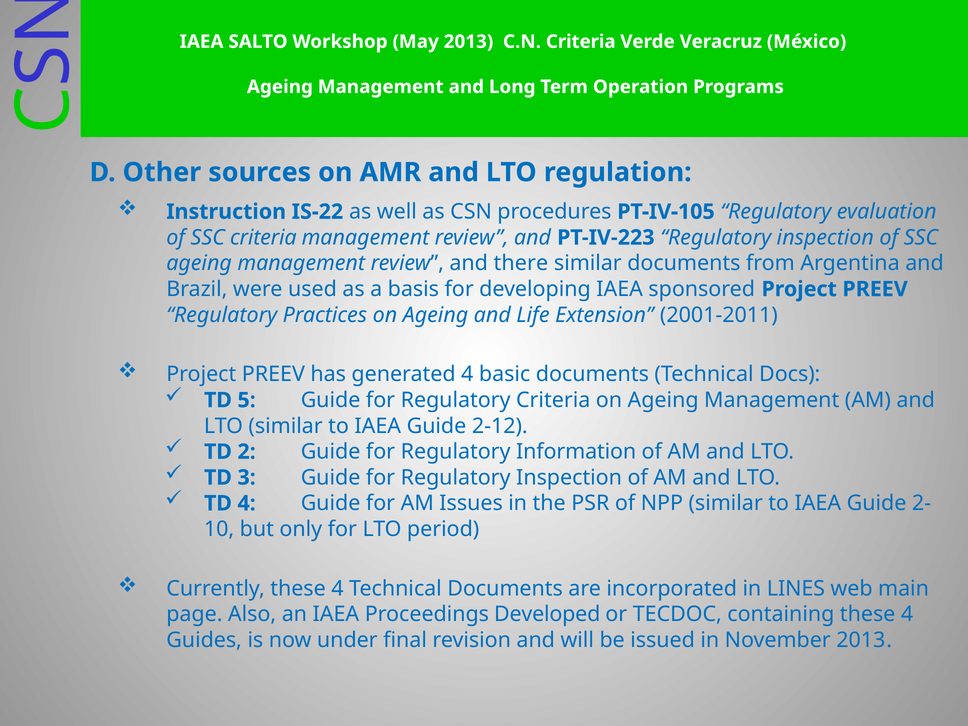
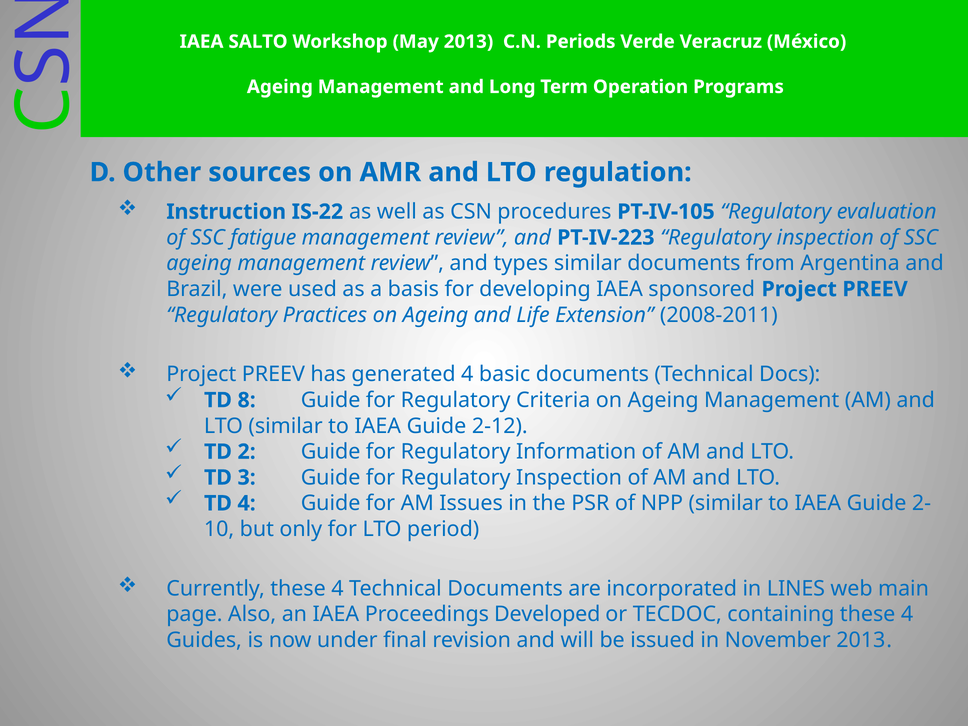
C.N Criteria: Criteria -> Periods
SSC criteria: criteria -> fatigue
there: there -> types
2001-2011: 2001-2011 -> 2008-2011
5: 5 -> 8
